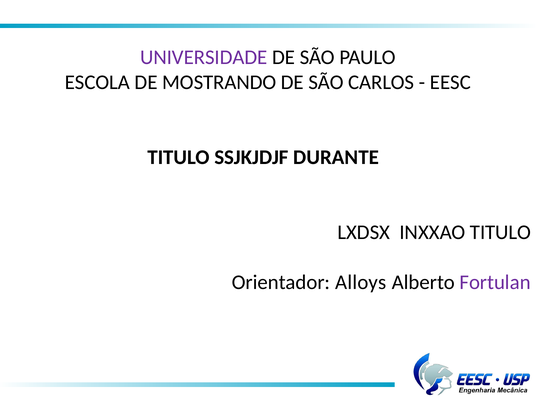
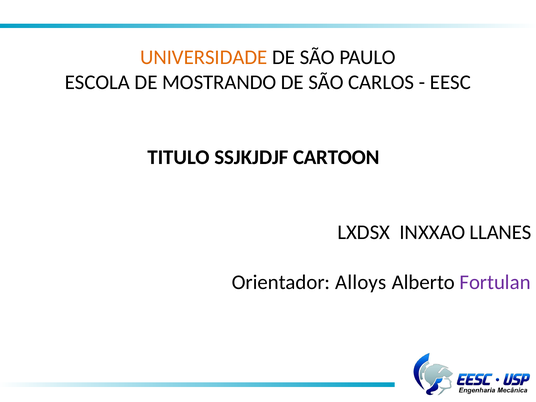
UNIVERSIDADE colour: purple -> orange
DURANTE: DURANTE -> CARTOON
INXXAO TITULO: TITULO -> LLANES
